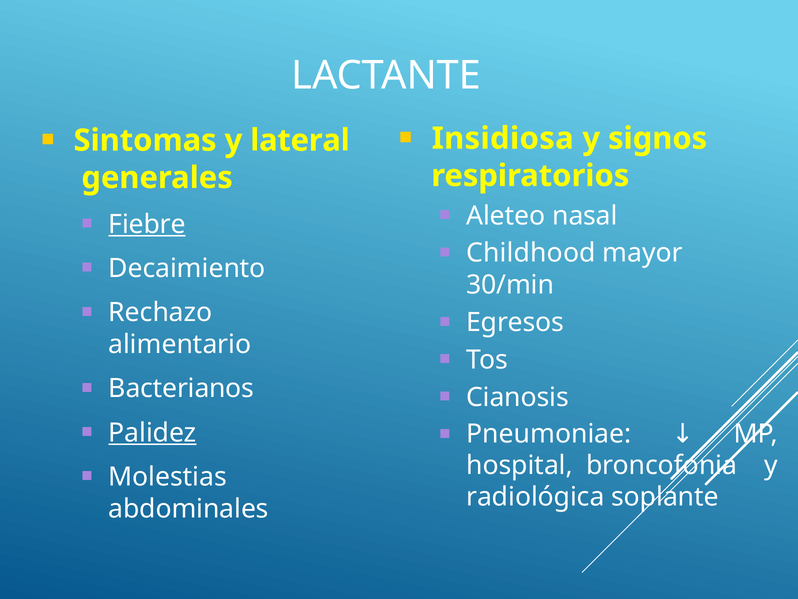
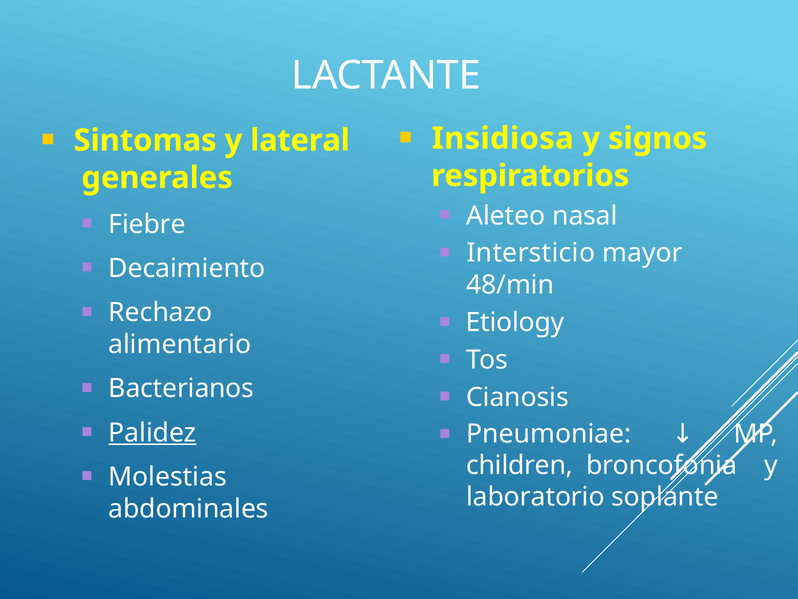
Fiebre underline: present -> none
Childhood: Childhood -> Intersticio
30/min: 30/min -> 48/min
Egresos: Egresos -> Etiology
hospital: hospital -> children
radiológica: radiológica -> laboratorio
